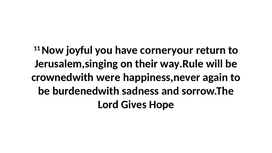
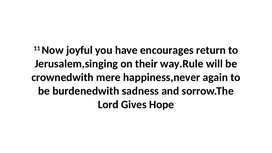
corneryour: corneryour -> encourages
were: were -> mere
